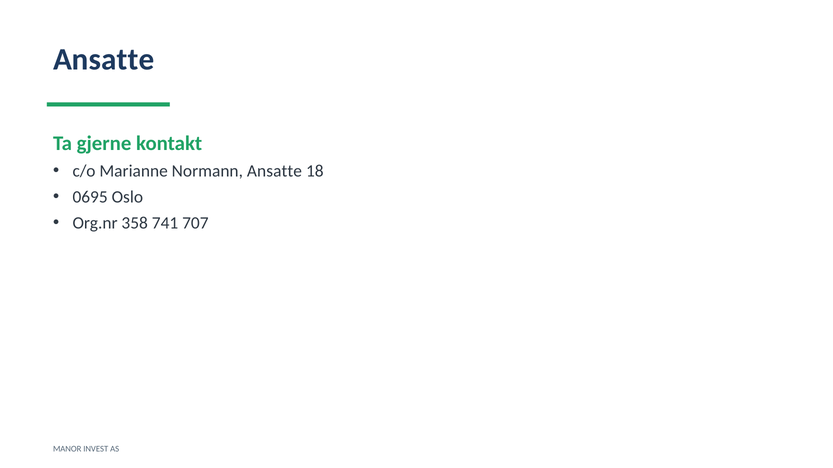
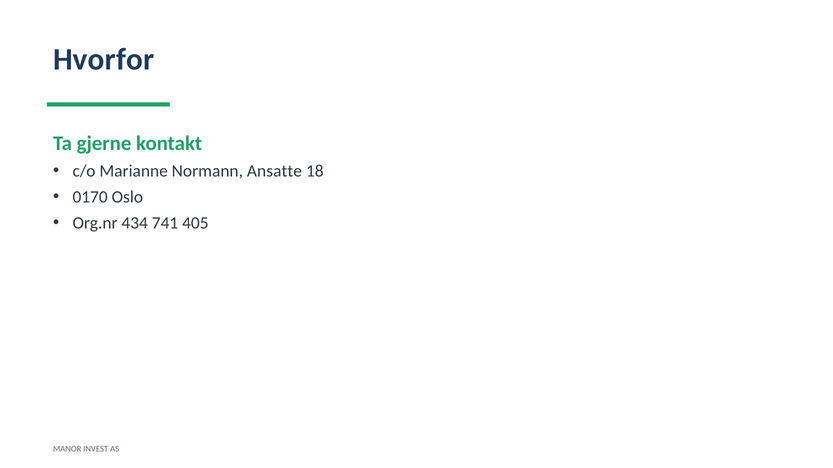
Ansatte at (104, 59): Ansatte -> Hvorfor
0695: 0695 -> 0170
358: 358 -> 434
707: 707 -> 405
